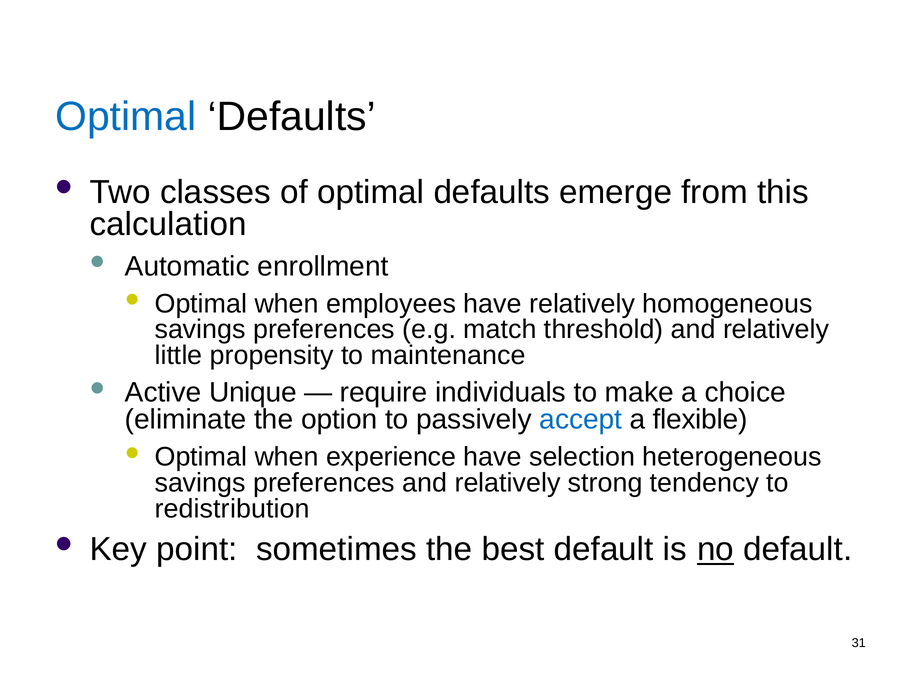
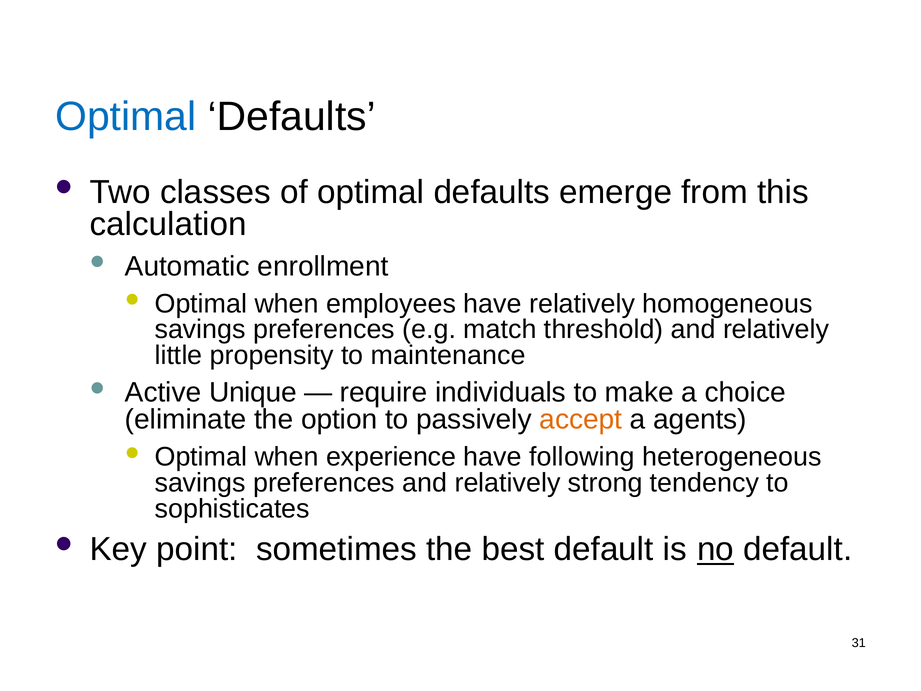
accept colour: blue -> orange
flexible: flexible -> agents
selection: selection -> following
redistribution: redistribution -> sophisticates
